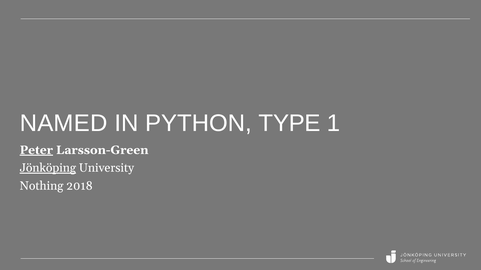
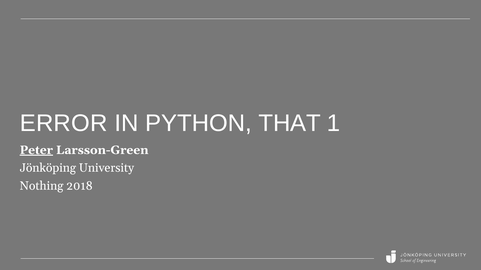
NAMED: NAMED -> ERROR
TYPE: TYPE -> THAT
Jönköping underline: present -> none
